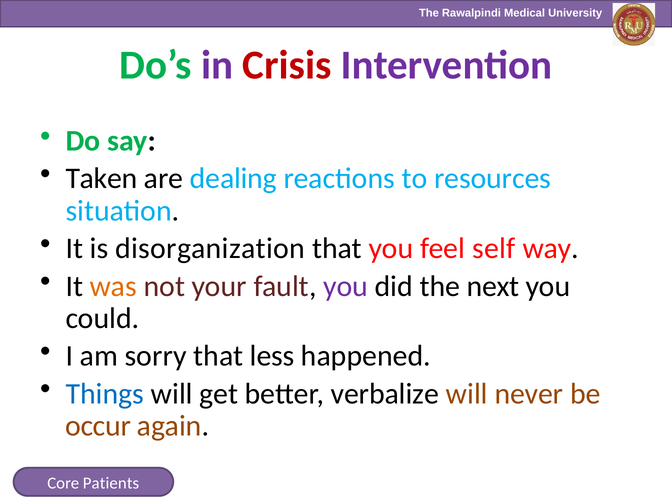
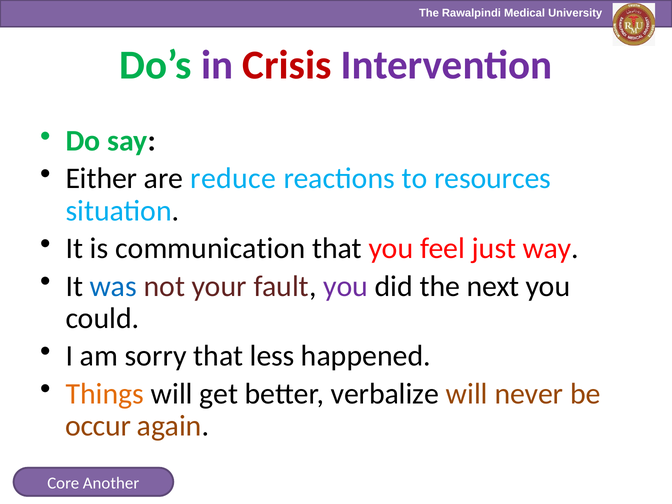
Taken: Taken -> Either
dealing: dealing -> reduce
disorganization: disorganization -> communication
self: self -> just
was colour: orange -> blue
Things colour: blue -> orange
Patients: Patients -> Another
